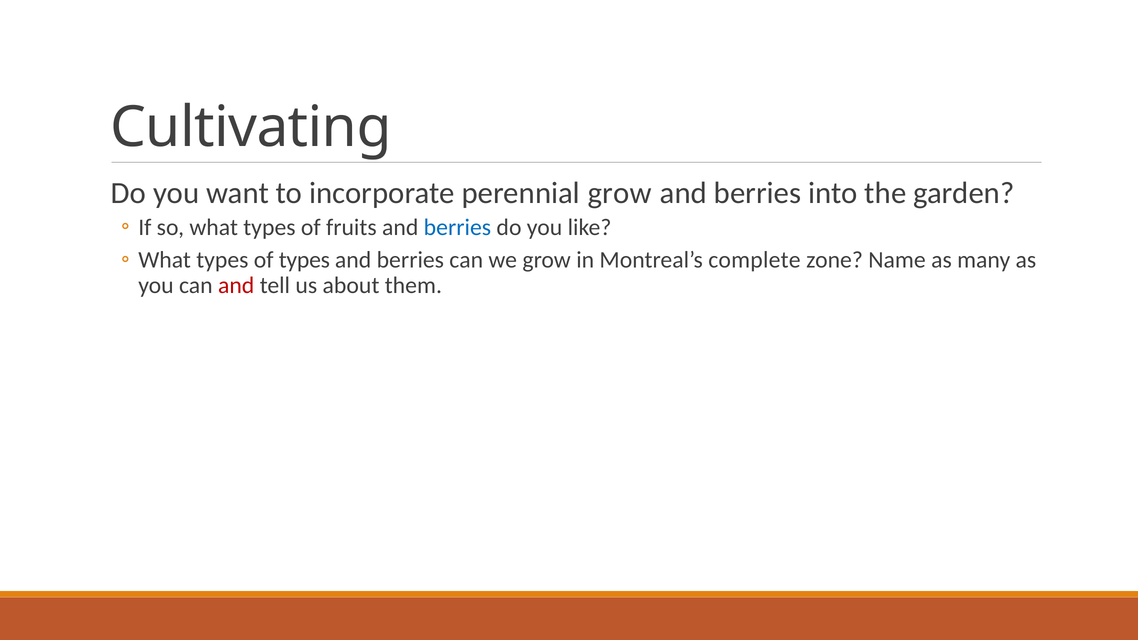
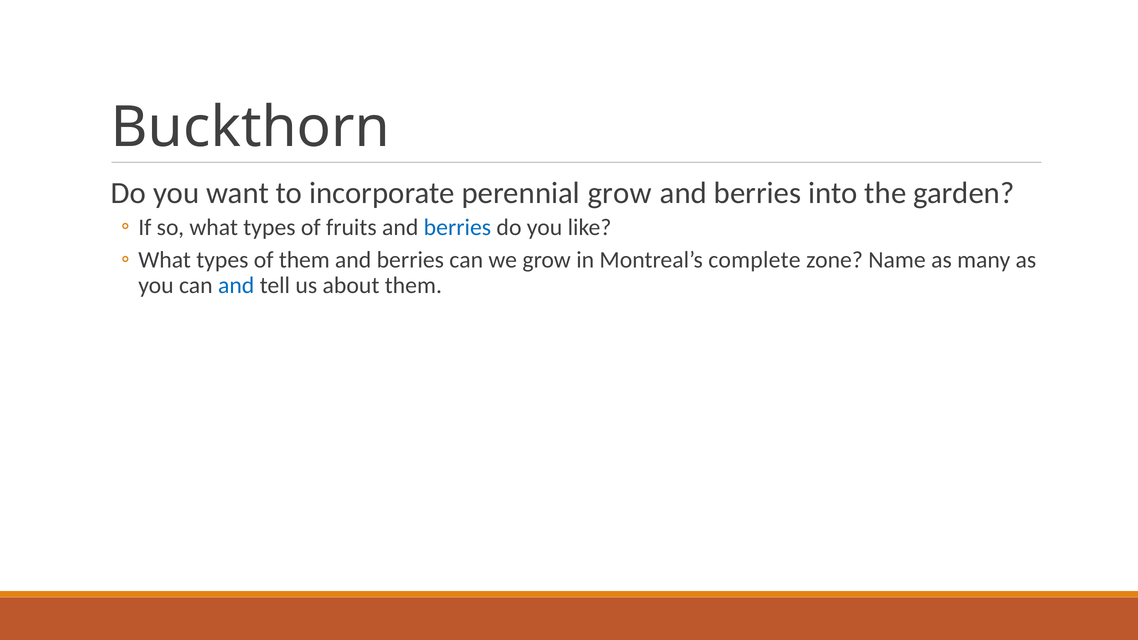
Cultivating: Cultivating -> Buckthorn
of types: types -> them
and at (236, 286) colour: red -> blue
